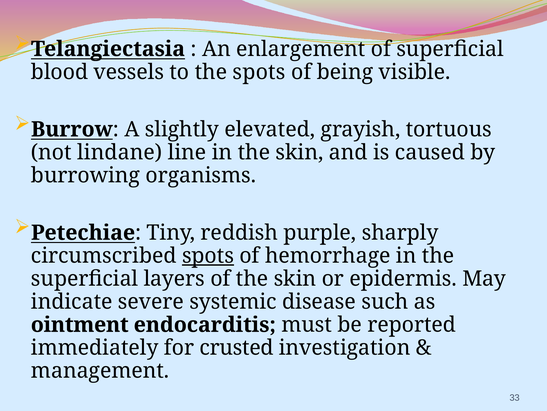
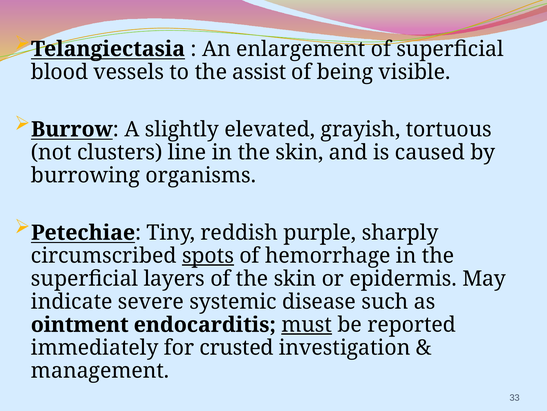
the spots: spots -> assist
lindane: lindane -> clusters
must underline: none -> present
